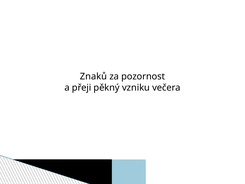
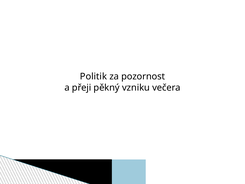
Znaků: Znaků -> Politik
